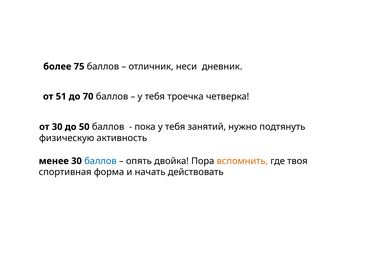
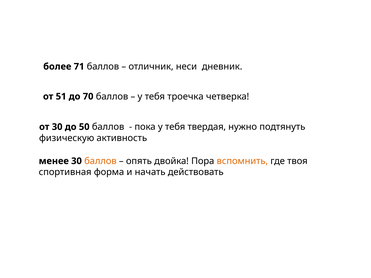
75: 75 -> 71
занятий: занятий -> твердая
баллов at (100, 161) colour: blue -> orange
